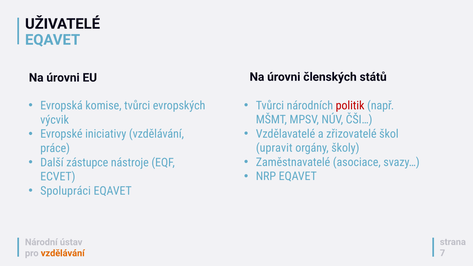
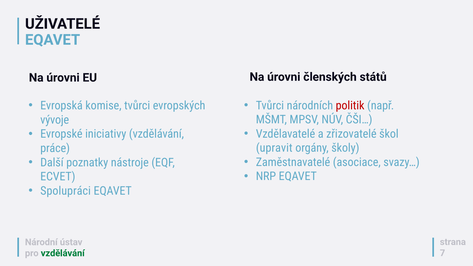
výcvik: výcvik -> vývoje
zástupce: zástupce -> poznatky
vzdělávání at (63, 253) colour: orange -> green
